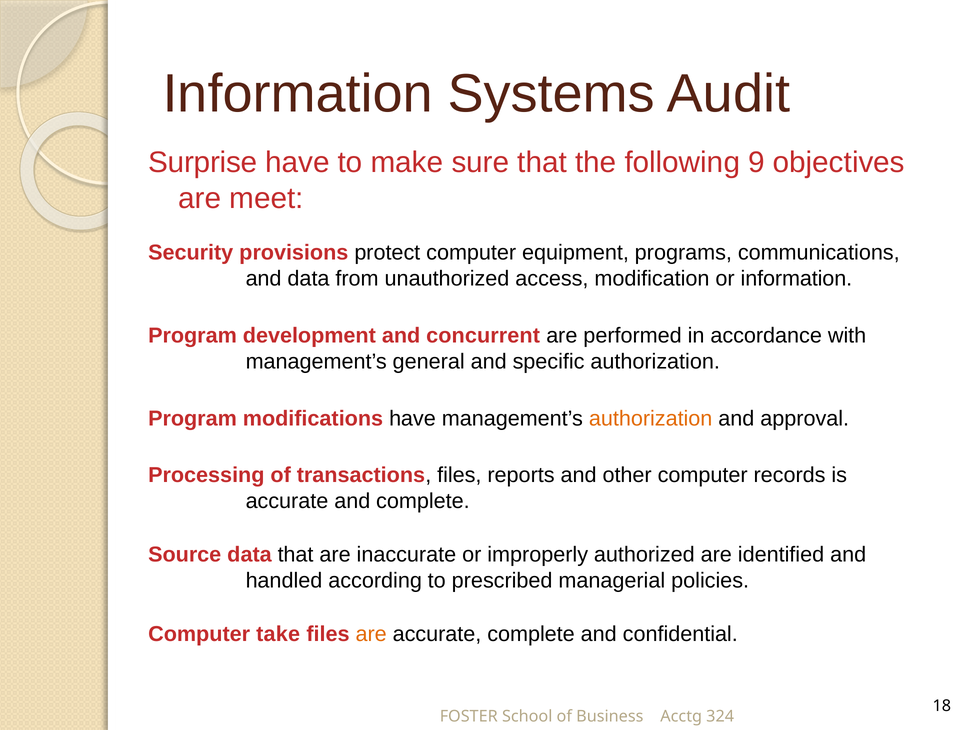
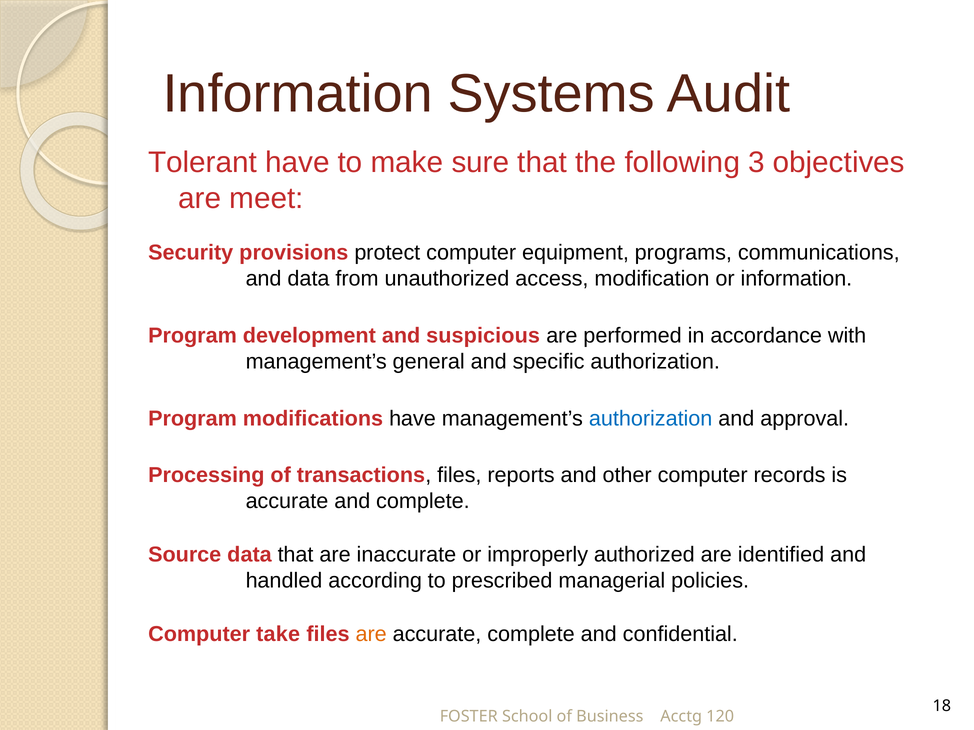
Surprise: Surprise -> Tolerant
9: 9 -> 3
concurrent: concurrent -> suspicious
authorization at (651, 419) colour: orange -> blue
324: 324 -> 120
